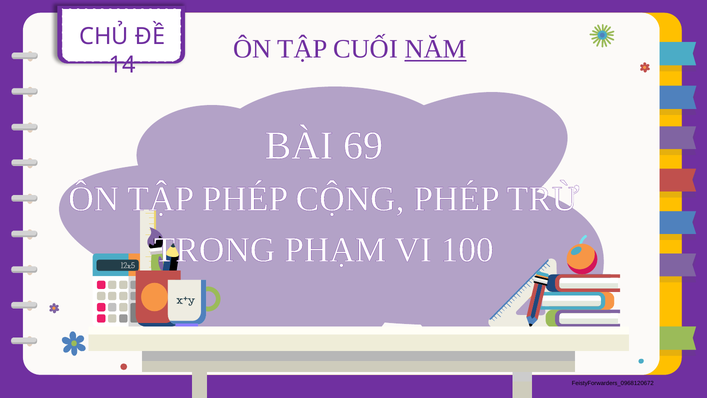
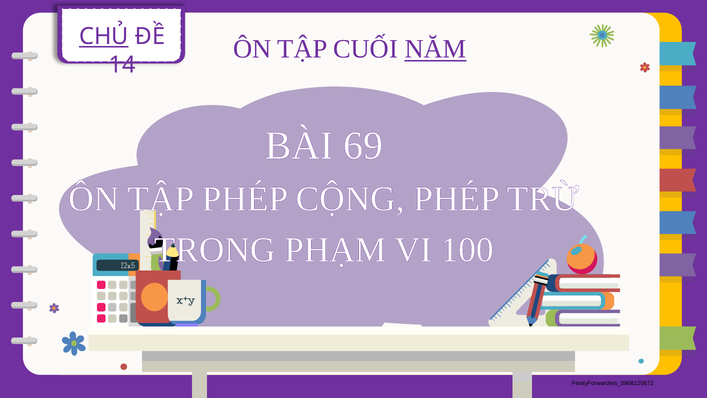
CHỦ underline: none -> present
